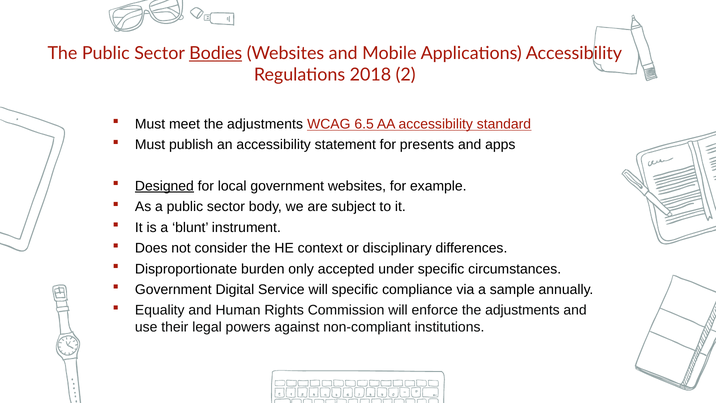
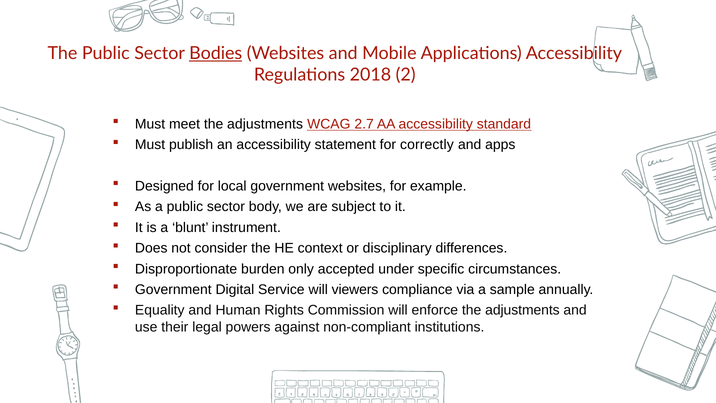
6.5: 6.5 -> 2.7
presents: presents -> correctly
Designed underline: present -> none
will specific: specific -> viewers
